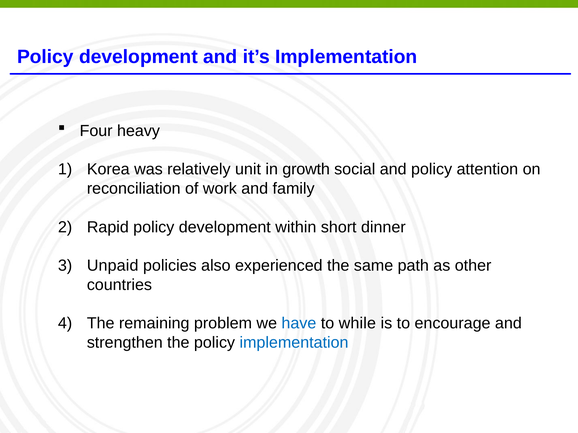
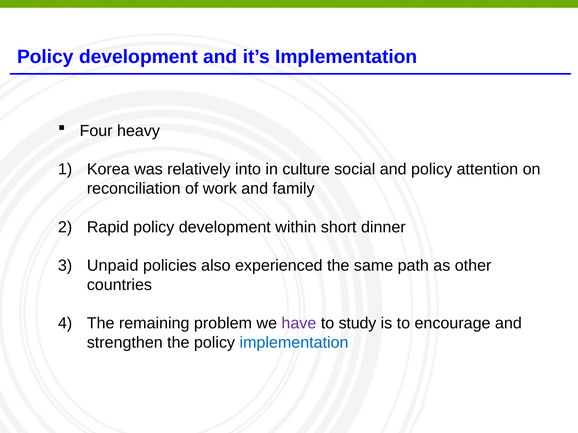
unit: unit -> into
growth: growth -> culture
have colour: blue -> purple
while: while -> study
